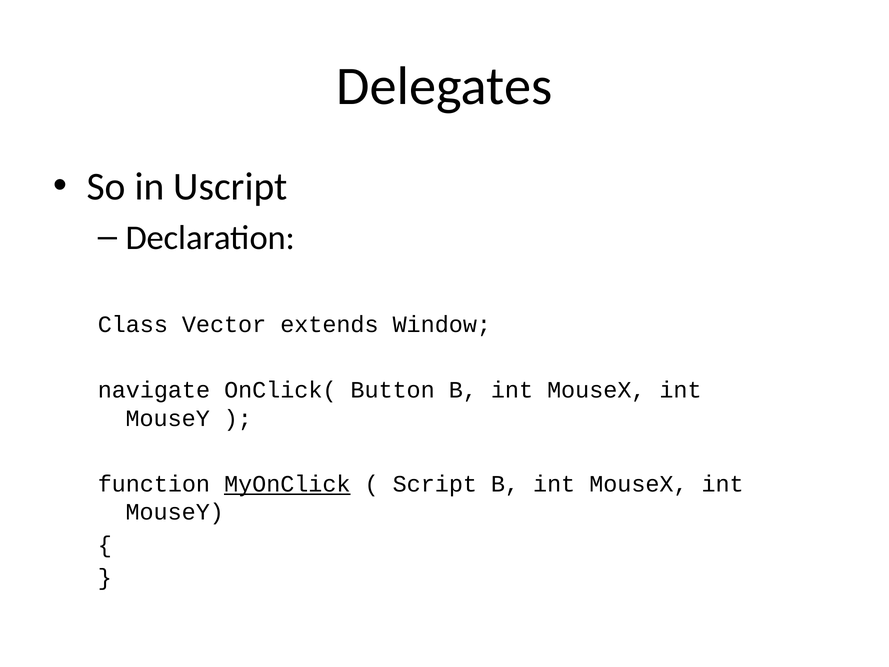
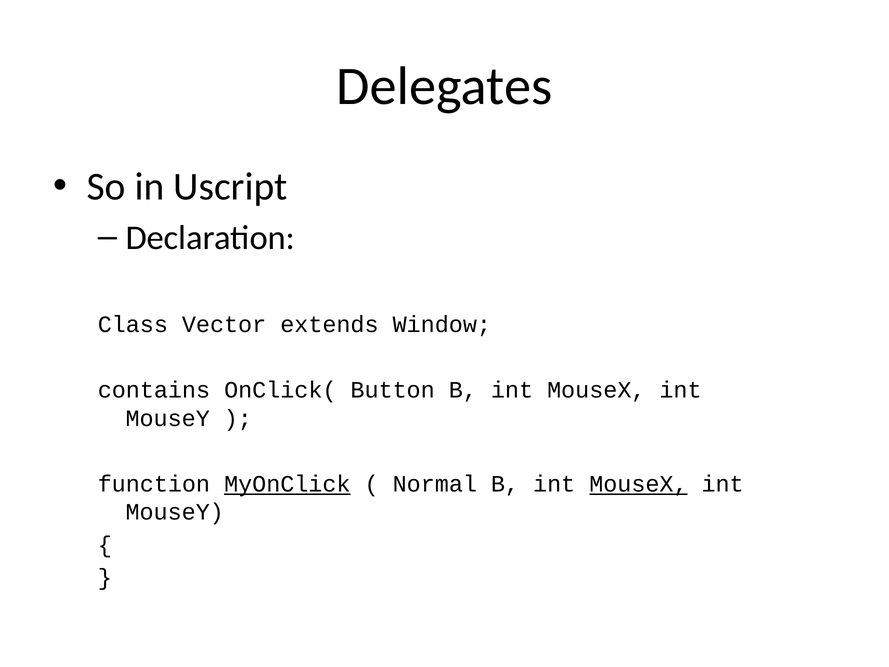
navigate: navigate -> contains
Script: Script -> Normal
MouseX at (638, 484) underline: none -> present
